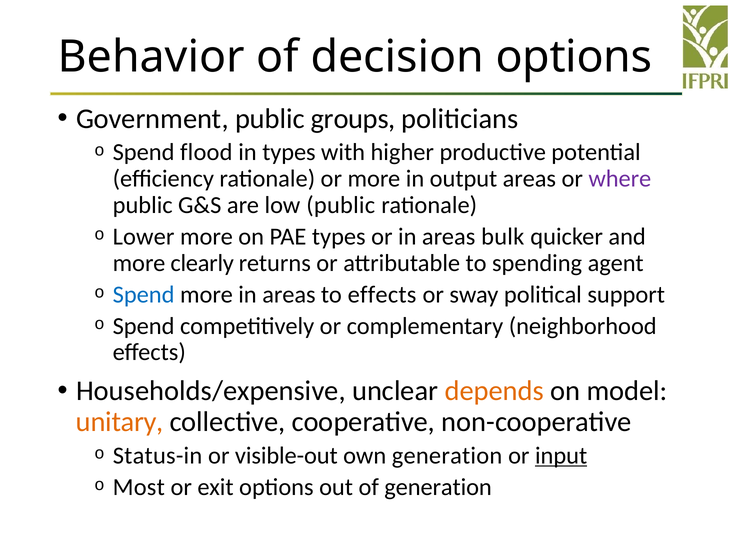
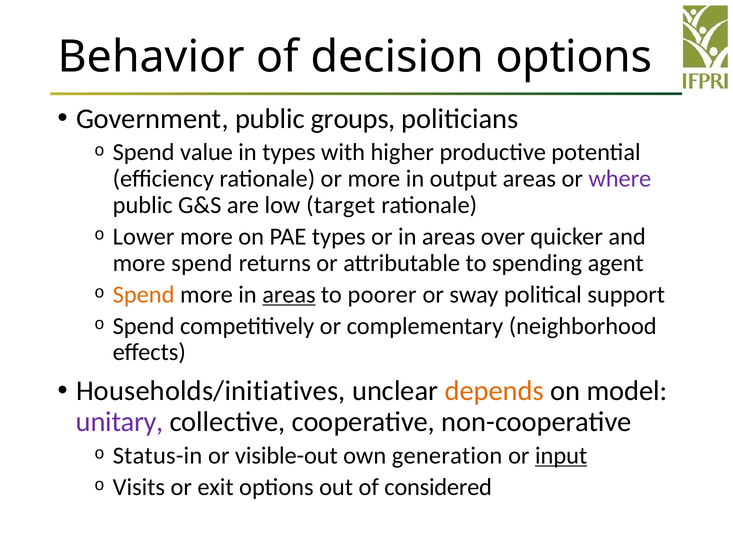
flood: flood -> value
low public: public -> target
bulk: bulk -> over
more clearly: clearly -> spend
Spend at (144, 294) colour: blue -> orange
areas at (289, 294) underline: none -> present
to effects: effects -> poorer
Households/expensive: Households/expensive -> Households/initiatives
unitary colour: orange -> purple
Most: Most -> Visits
of generation: generation -> considered
